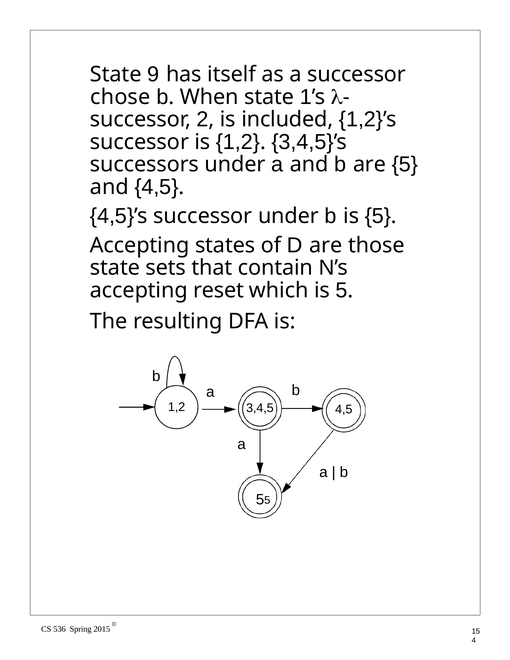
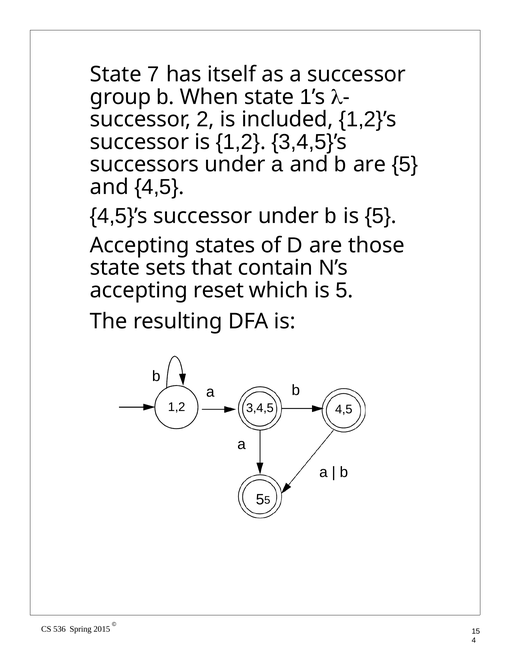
9: 9 -> 7
chose: chose -> group
